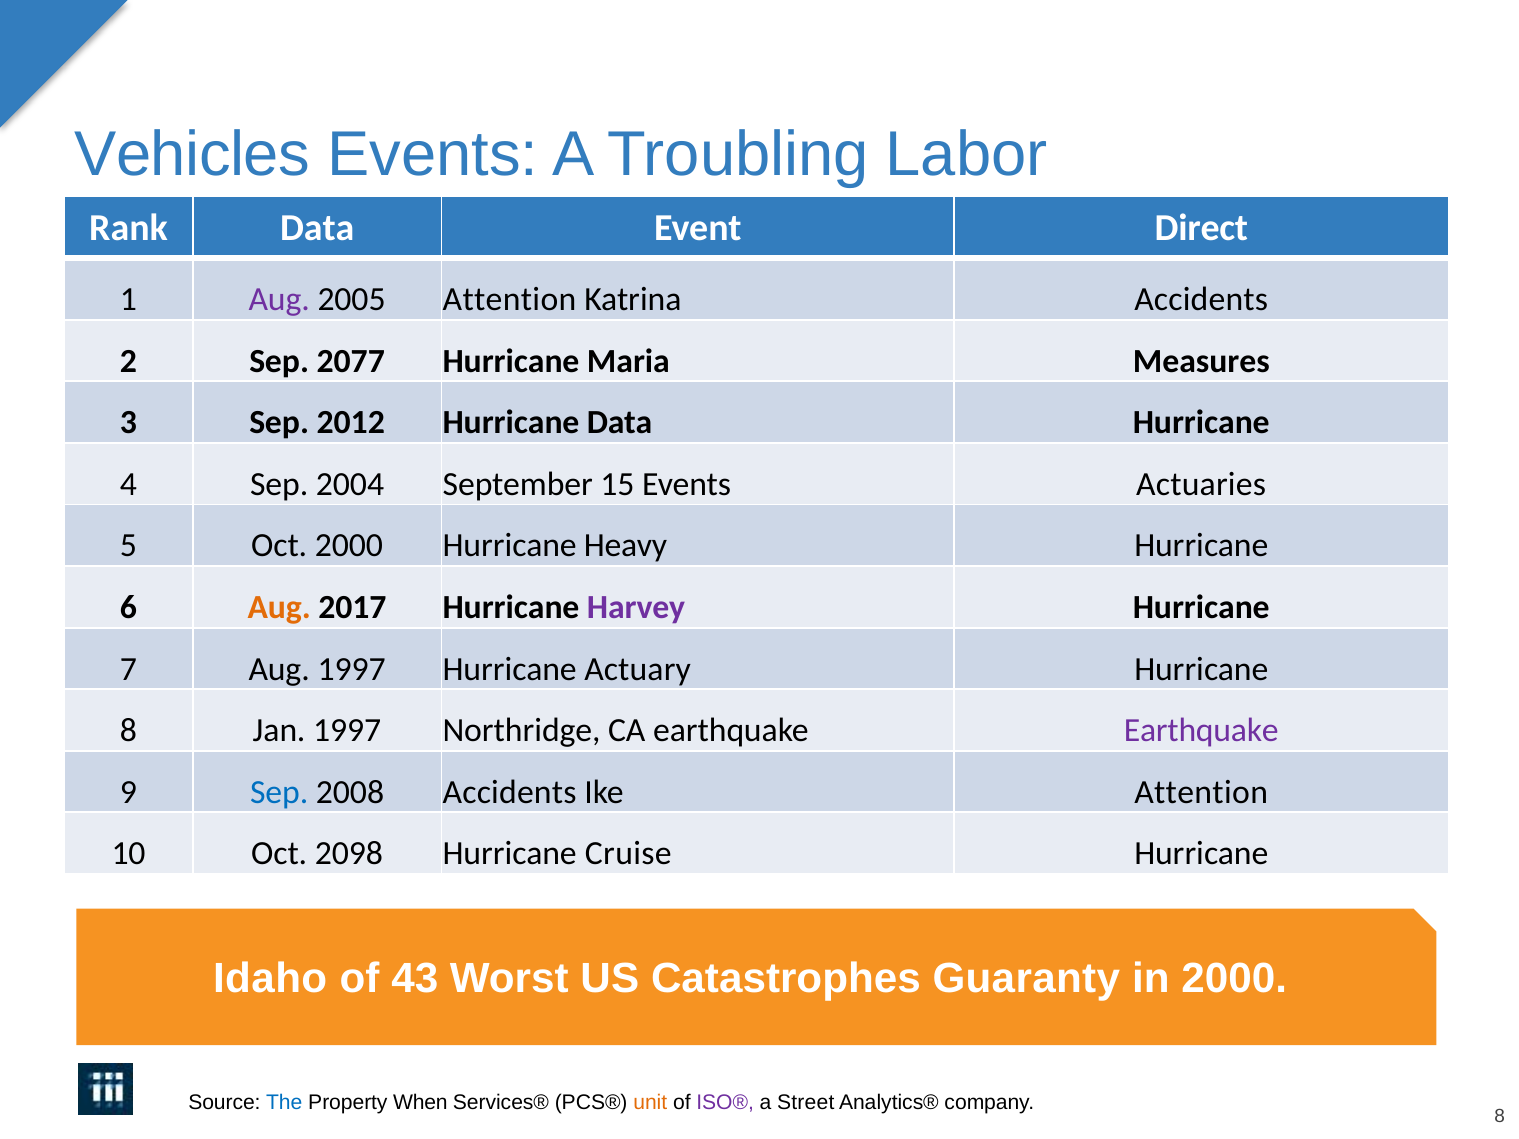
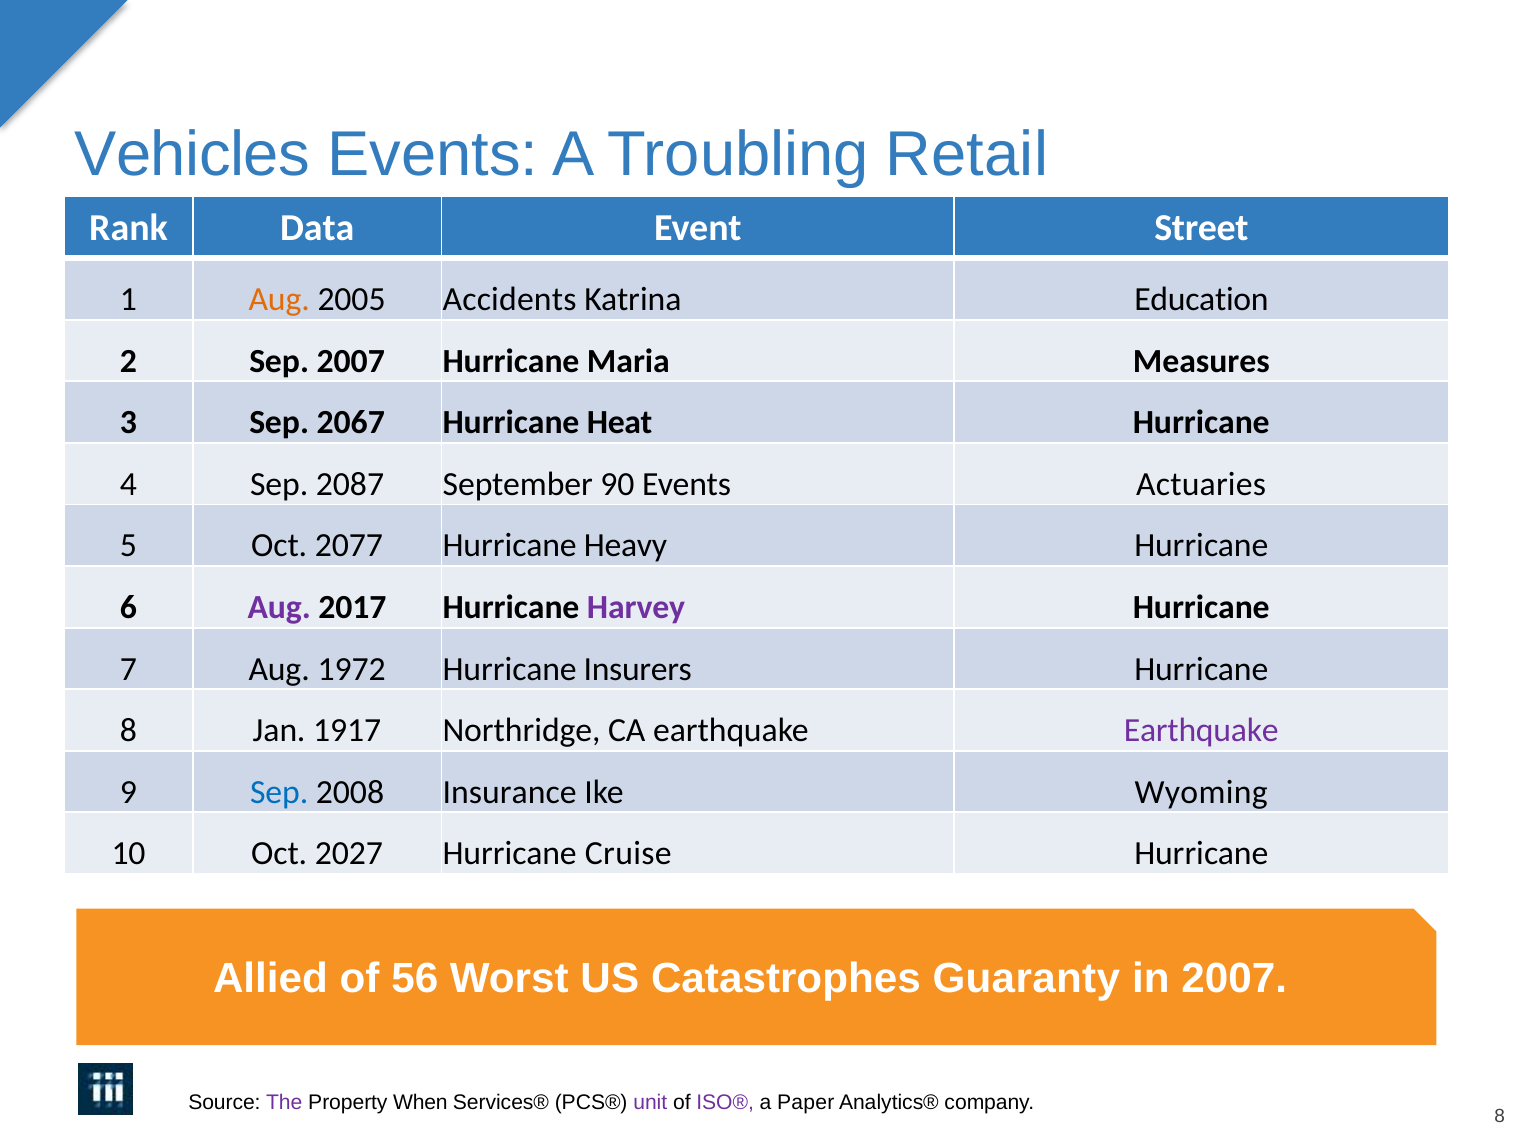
Labor: Labor -> Retail
Direct: Direct -> Street
Aug at (279, 300) colour: purple -> orange
2005 Attention: Attention -> Accidents
Katrina Accidents: Accidents -> Education
Sep 2077: 2077 -> 2007
2012: 2012 -> 2067
Hurricane Data: Data -> Heat
2004: 2004 -> 2087
15: 15 -> 90
Oct 2000: 2000 -> 2077
Aug at (279, 608) colour: orange -> purple
Aug 1997: 1997 -> 1972
Actuary: Actuary -> Insurers
Jan 1997: 1997 -> 1917
2008 Accidents: Accidents -> Insurance
Ike Attention: Attention -> Wyoming
2098: 2098 -> 2027
Idaho: Idaho -> Allied
43: 43 -> 56
in 2000: 2000 -> 2007
The colour: blue -> purple
unit colour: orange -> purple
Street: Street -> Paper
